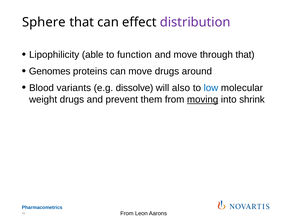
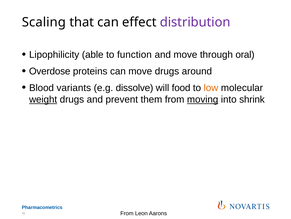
Sphere: Sphere -> Scaling
through that: that -> oral
Genomes: Genomes -> Overdose
also: also -> food
low colour: blue -> orange
weight underline: none -> present
